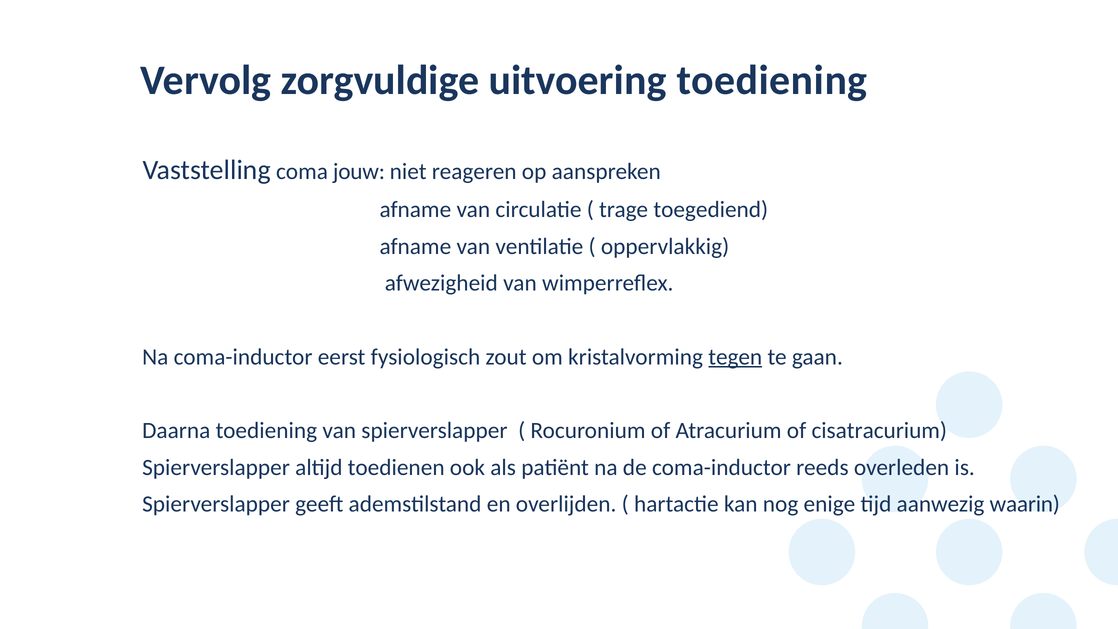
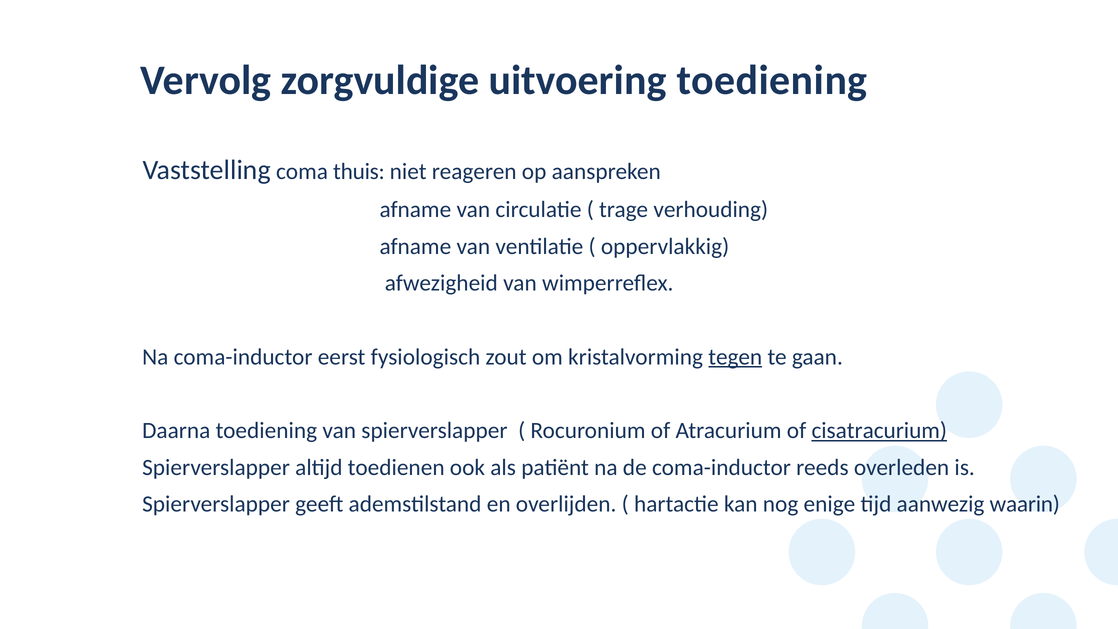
jouw: jouw -> thuis
toegediend: toegediend -> verhouding
cisatracurium underline: none -> present
